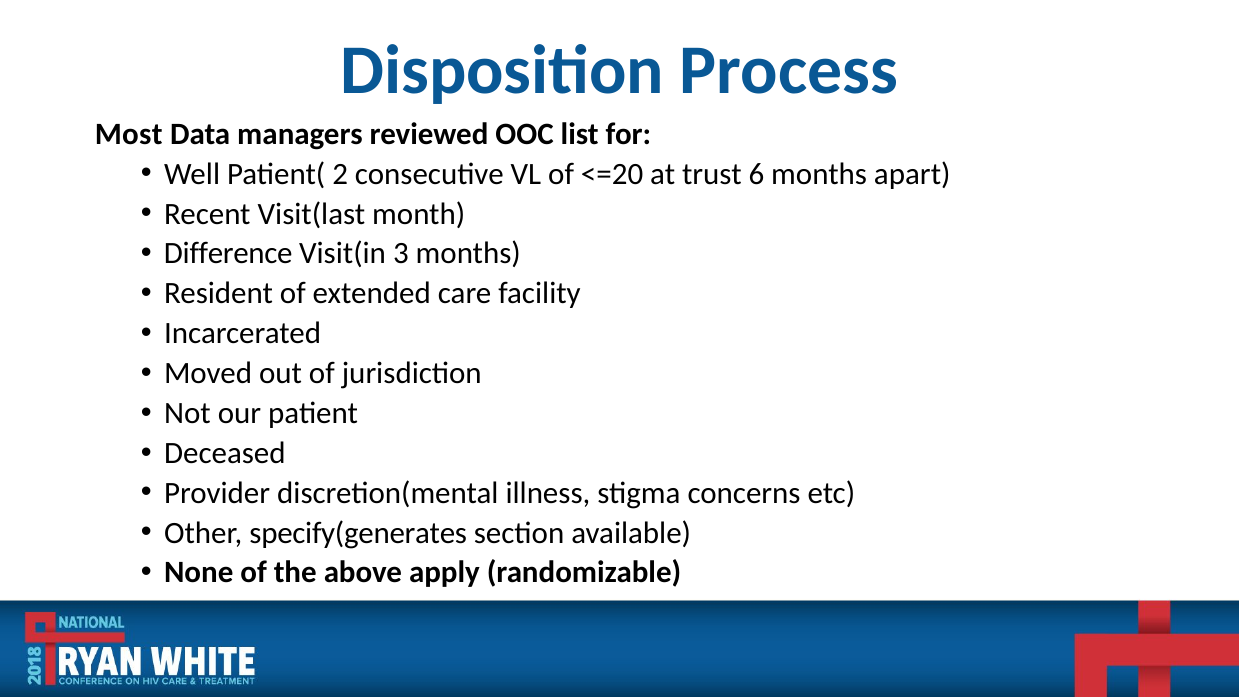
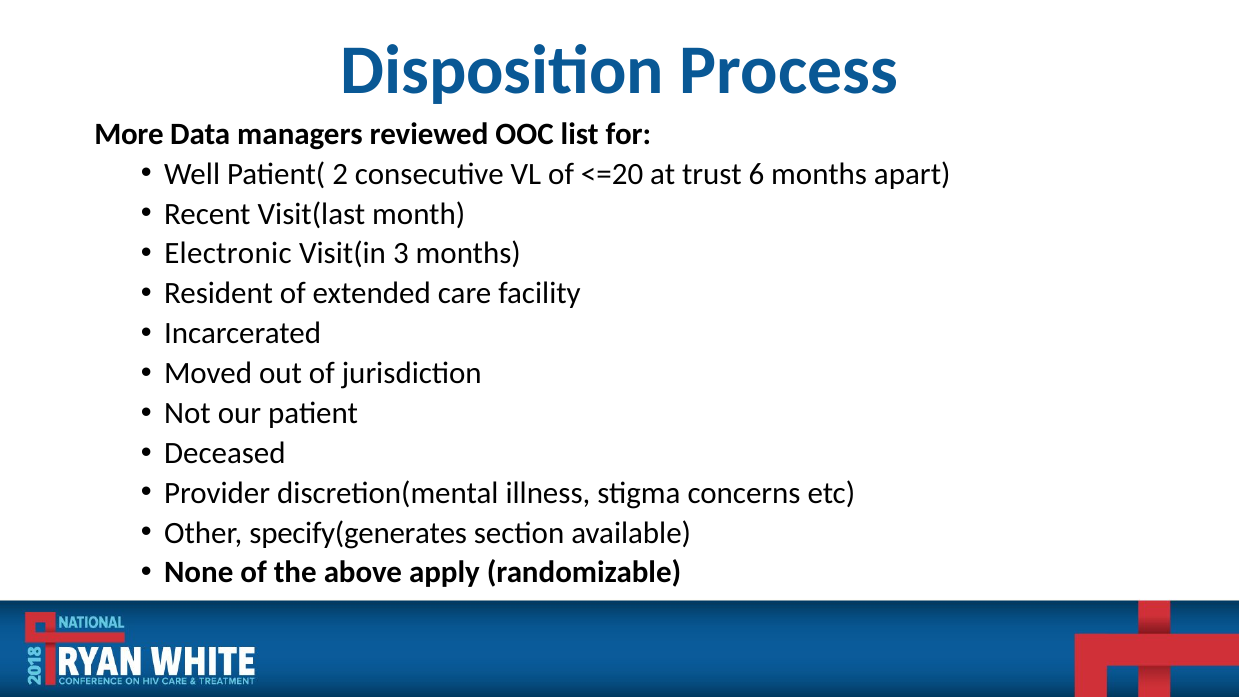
Most: Most -> More
Difference: Difference -> Electronic
